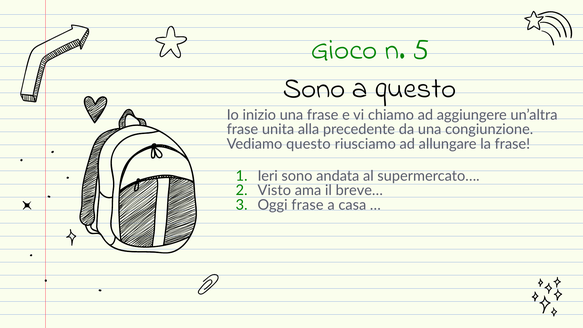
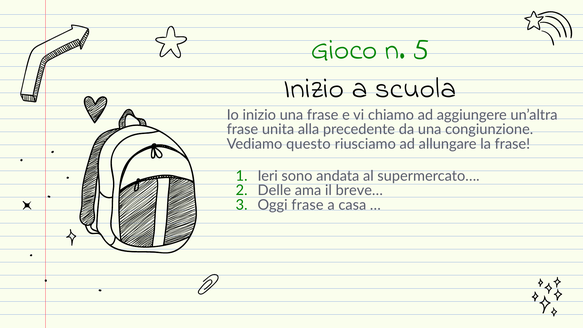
Sono at (314, 88): Sono -> Inizio
a questo: questo -> scuola
Visto: Visto -> Delle
